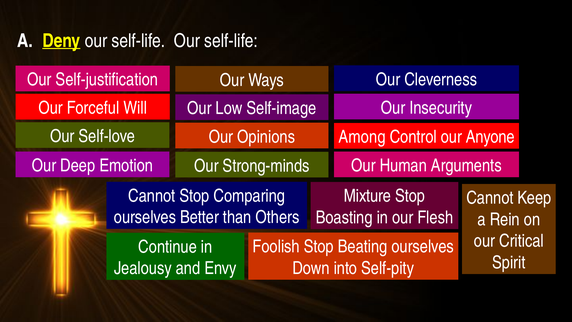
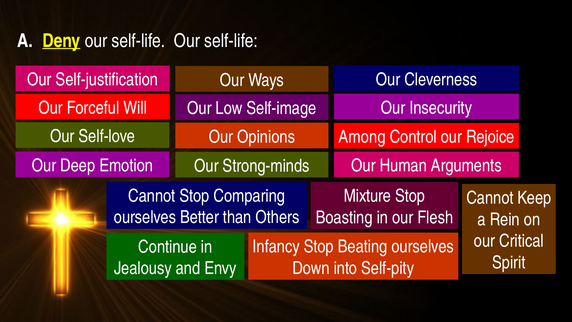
Anyone: Anyone -> Rejoice
Foolish: Foolish -> Infancy
